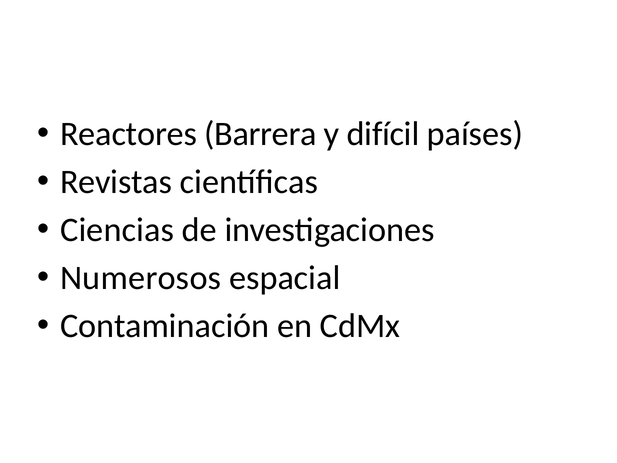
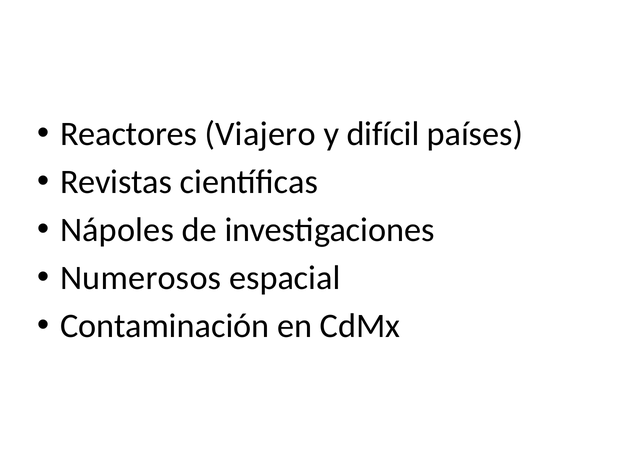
Barrera: Barrera -> Viajero
Ciencias: Ciencias -> Nápoles
